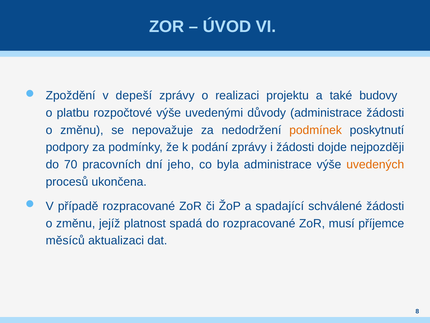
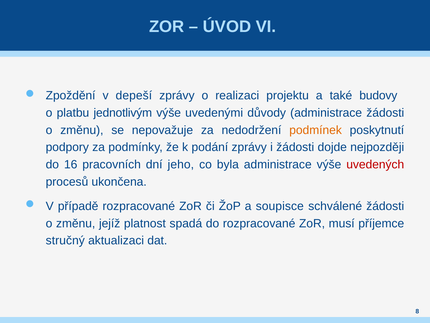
rozpočtové: rozpočtové -> jednotlivým
70: 70 -> 16
uvedených colour: orange -> red
spadající: spadající -> soupisce
měsíců: měsíců -> stručný
